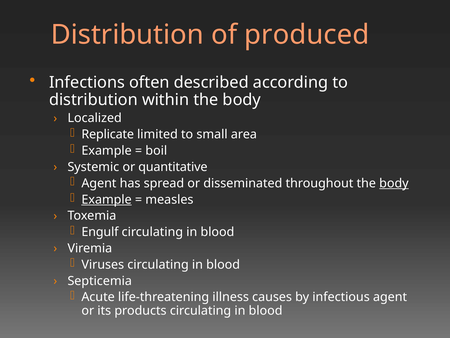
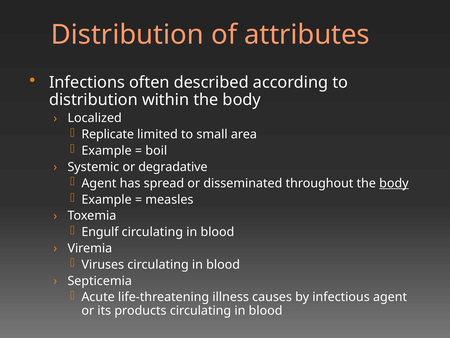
produced: produced -> attributes
quantitative: quantitative -> degradative
Example at (107, 199) underline: present -> none
